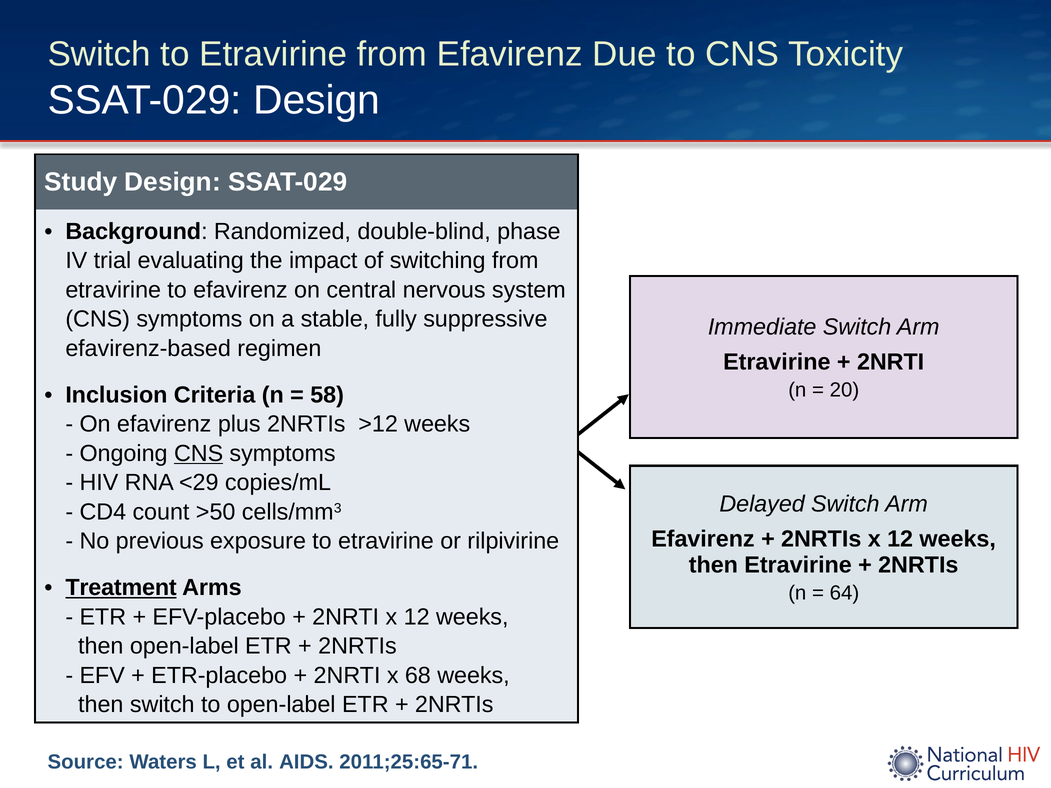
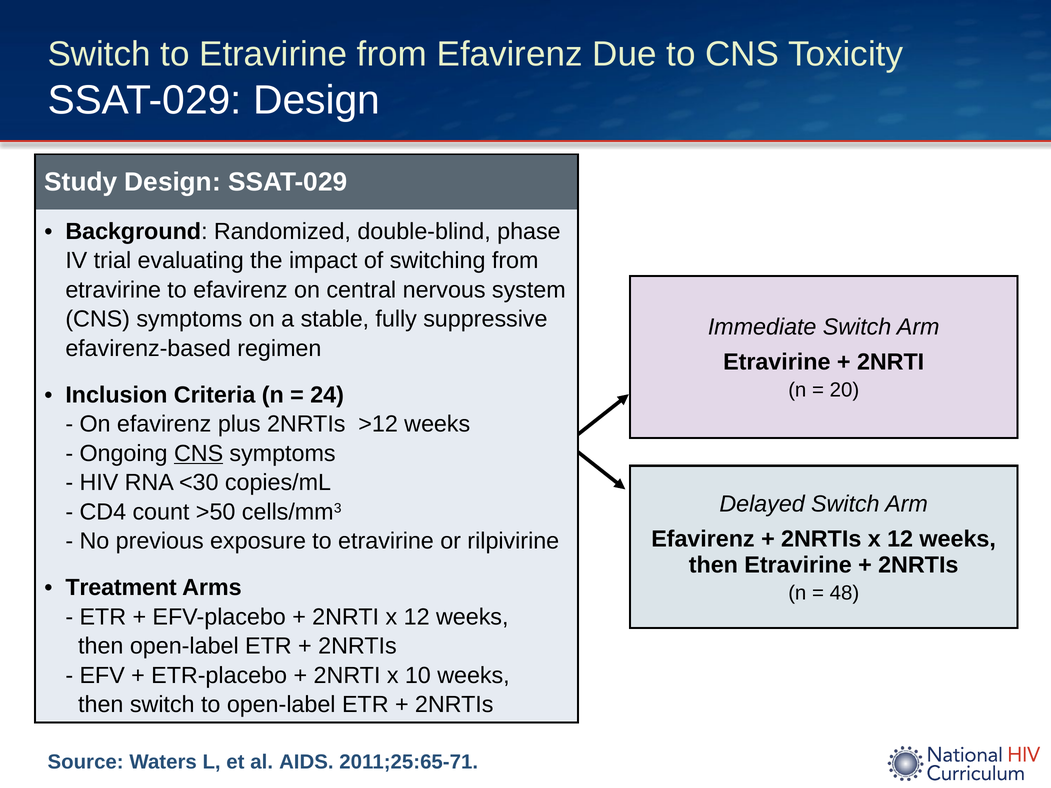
58: 58 -> 24
<29: <29 -> <30
Treatment underline: present -> none
64: 64 -> 48
68: 68 -> 10
